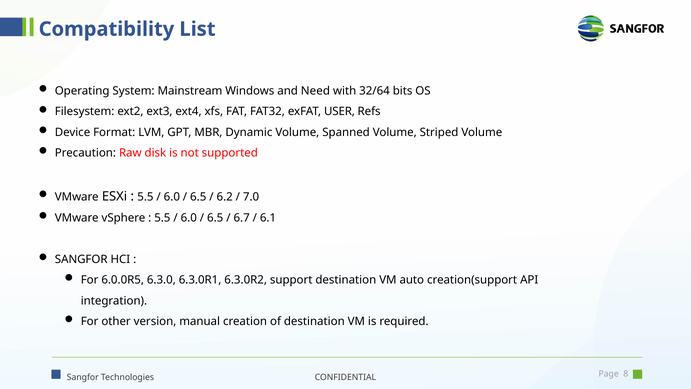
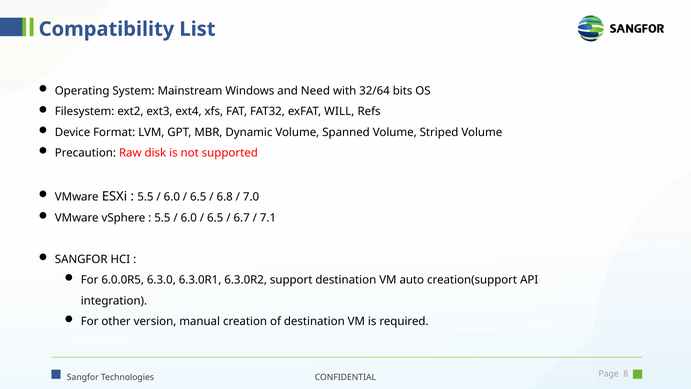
USER: USER -> WILL
6.2: 6.2 -> 6.8
6.1: 6.1 -> 7.1
